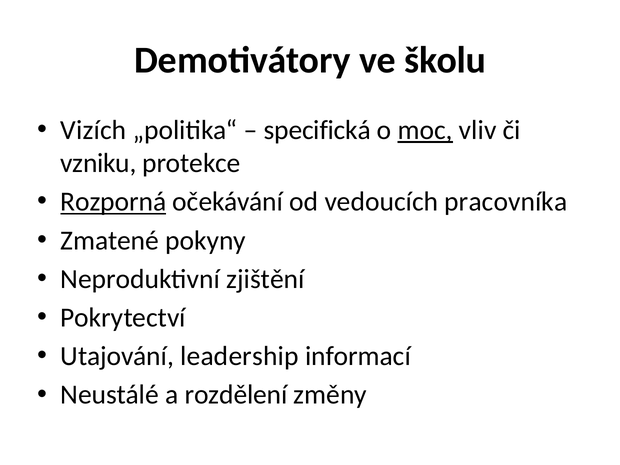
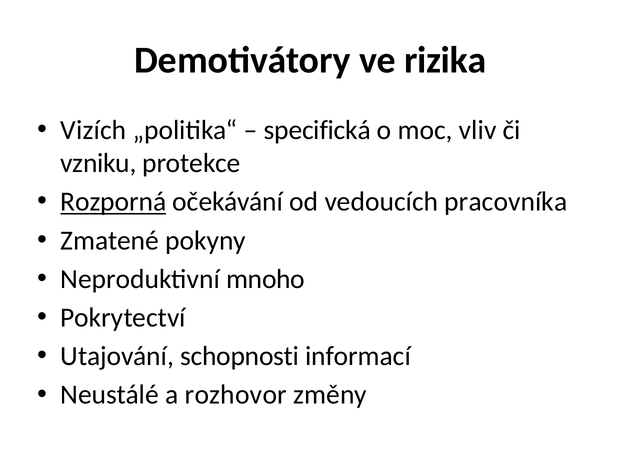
školu: školu -> rizika
moc underline: present -> none
zjištění: zjištění -> mnoho
leadership: leadership -> schopnosti
rozdělení: rozdělení -> rozhovor
